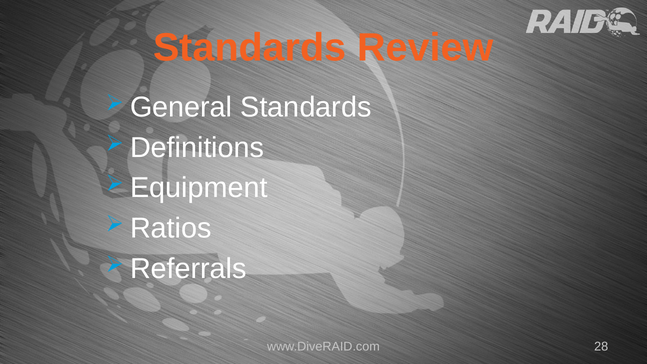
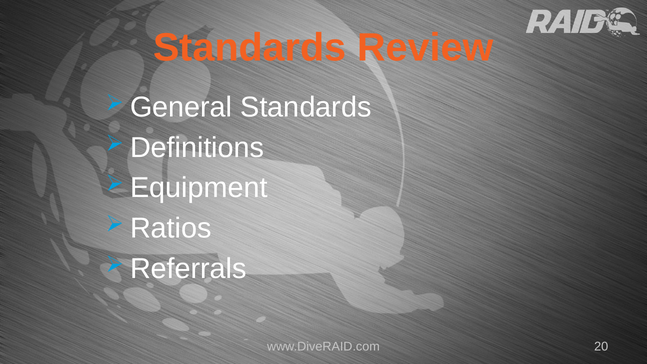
28: 28 -> 20
